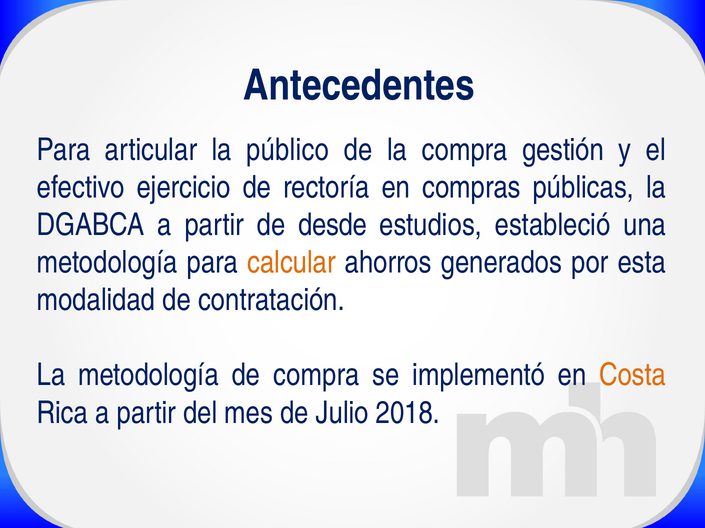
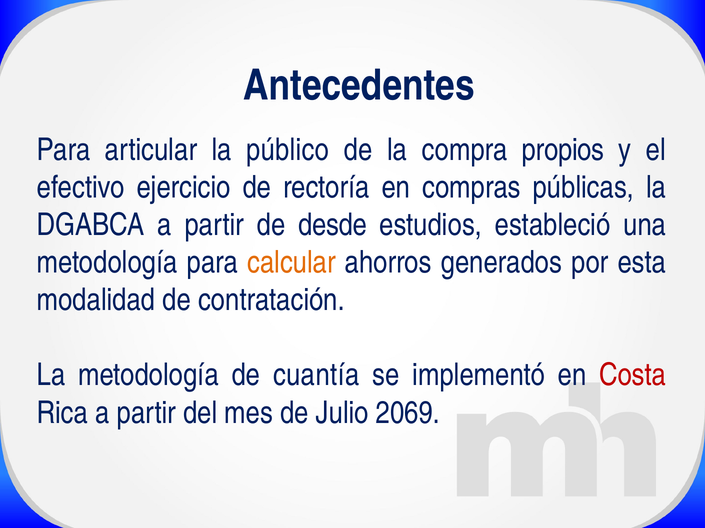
gestión: gestión -> propios
de compra: compra -> cuantía
Costa colour: orange -> red
2018: 2018 -> 2069
